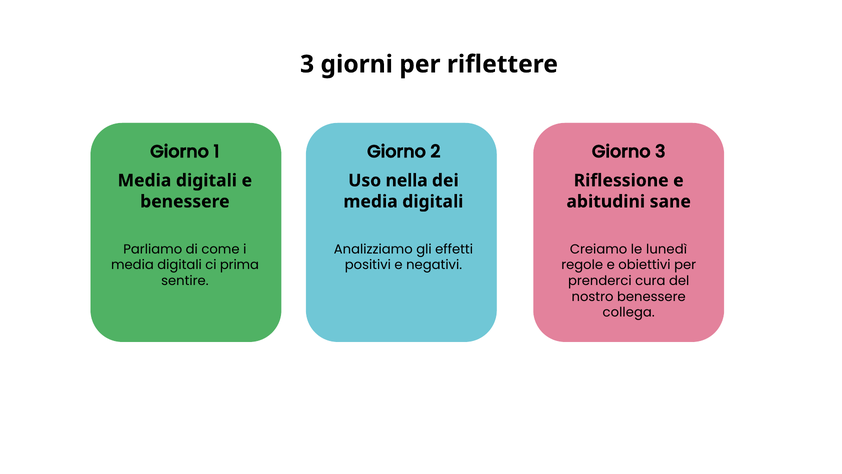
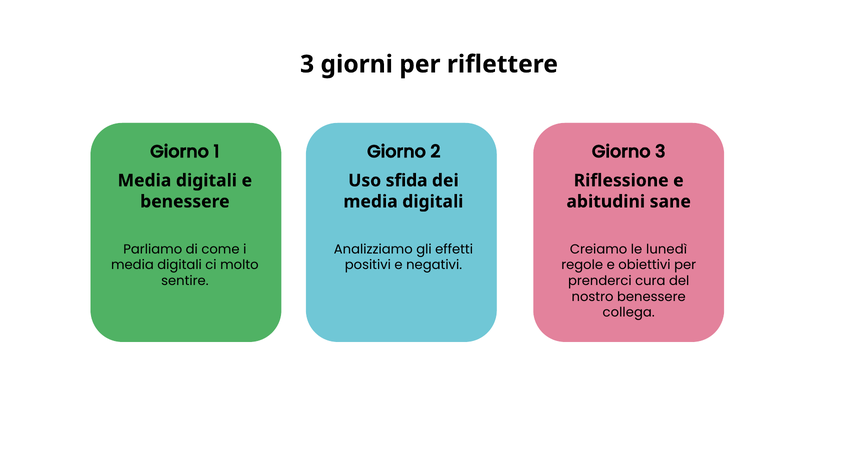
nella: nella -> sfida
prima: prima -> molto
